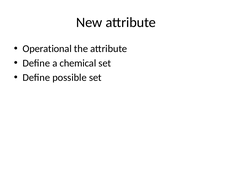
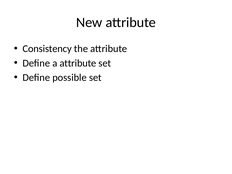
Operational: Operational -> Consistency
a chemical: chemical -> attribute
